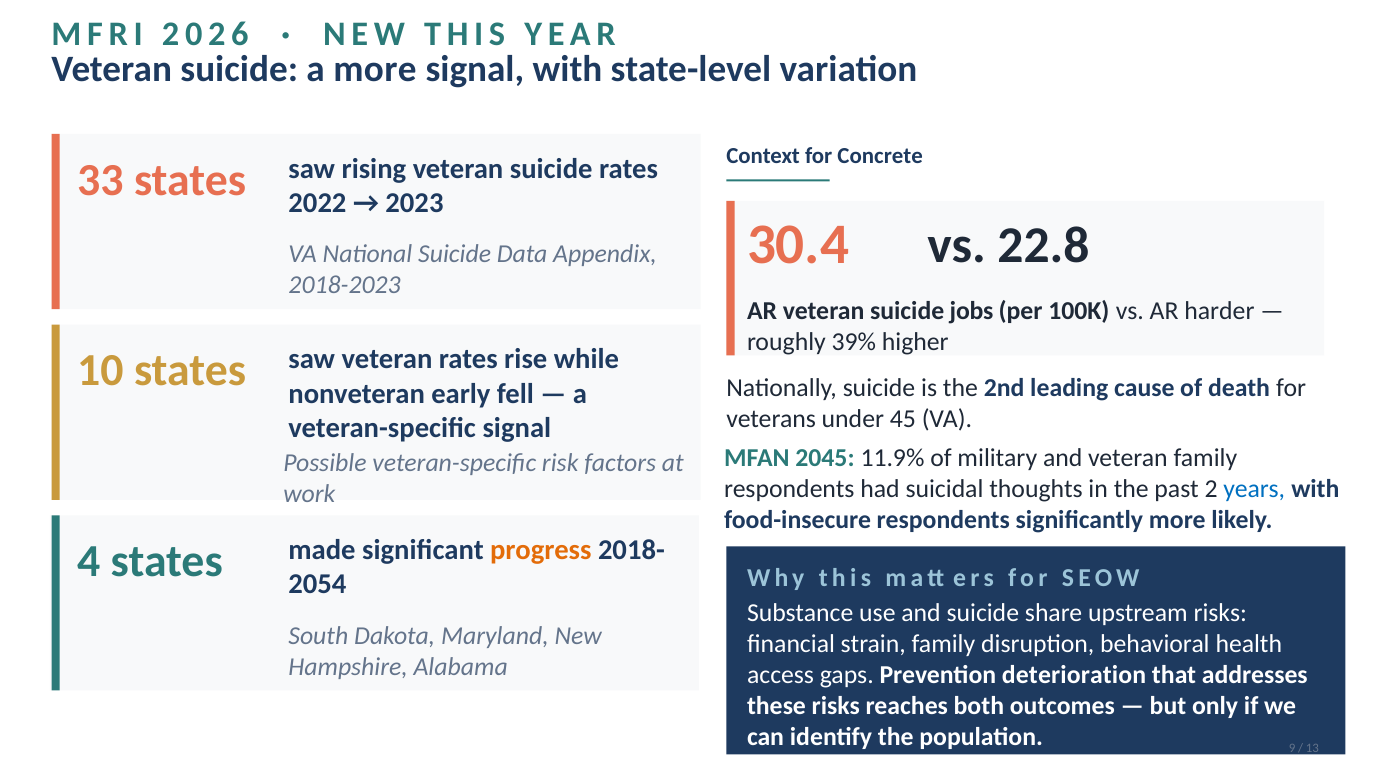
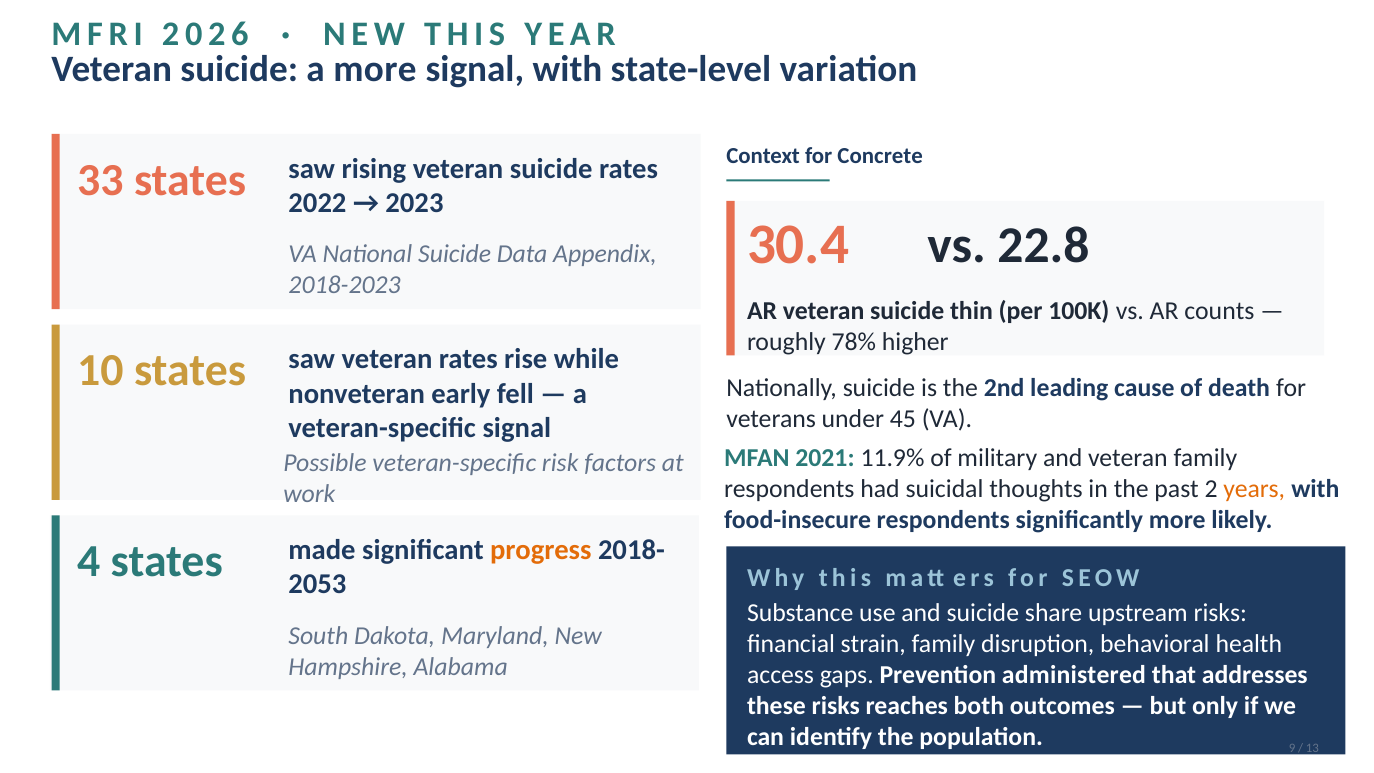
jobs: jobs -> thin
harder: harder -> counts
39%: 39% -> 78%
2045: 2045 -> 2021
years colour: blue -> orange
2054: 2054 -> 2053
deterioration: deterioration -> administered
